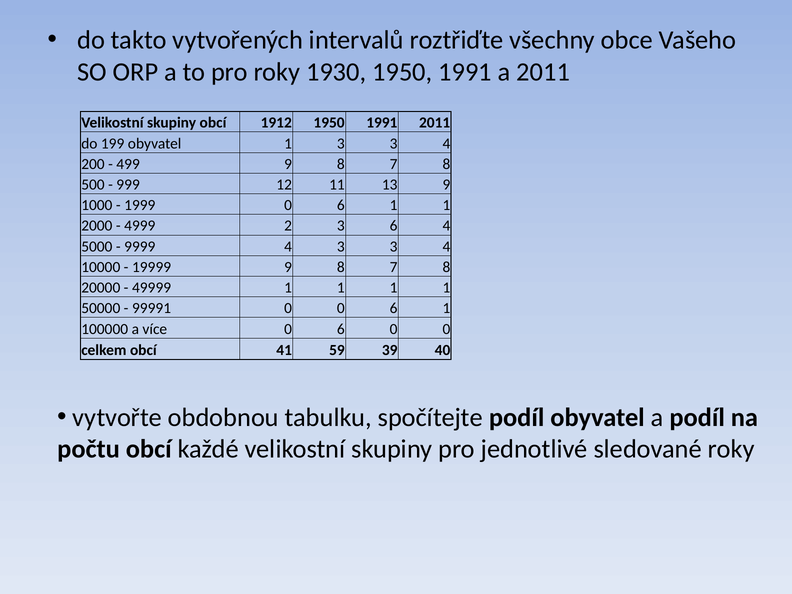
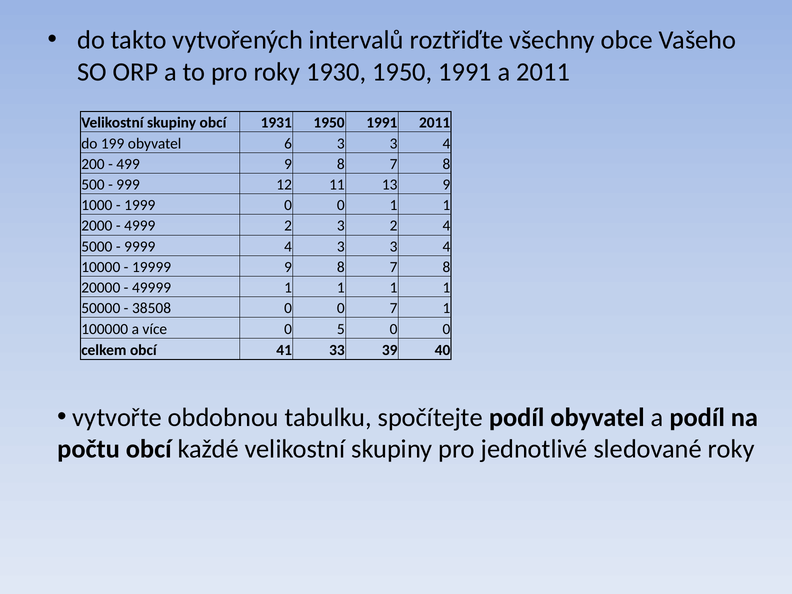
1912: 1912 -> 1931
obyvatel 1: 1 -> 6
1999 0 6: 6 -> 0
3 6: 6 -> 2
99991: 99991 -> 38508
0 0 6: 6 -> 7
více 0 6: 6 -> 5
59: 59 -> 33
